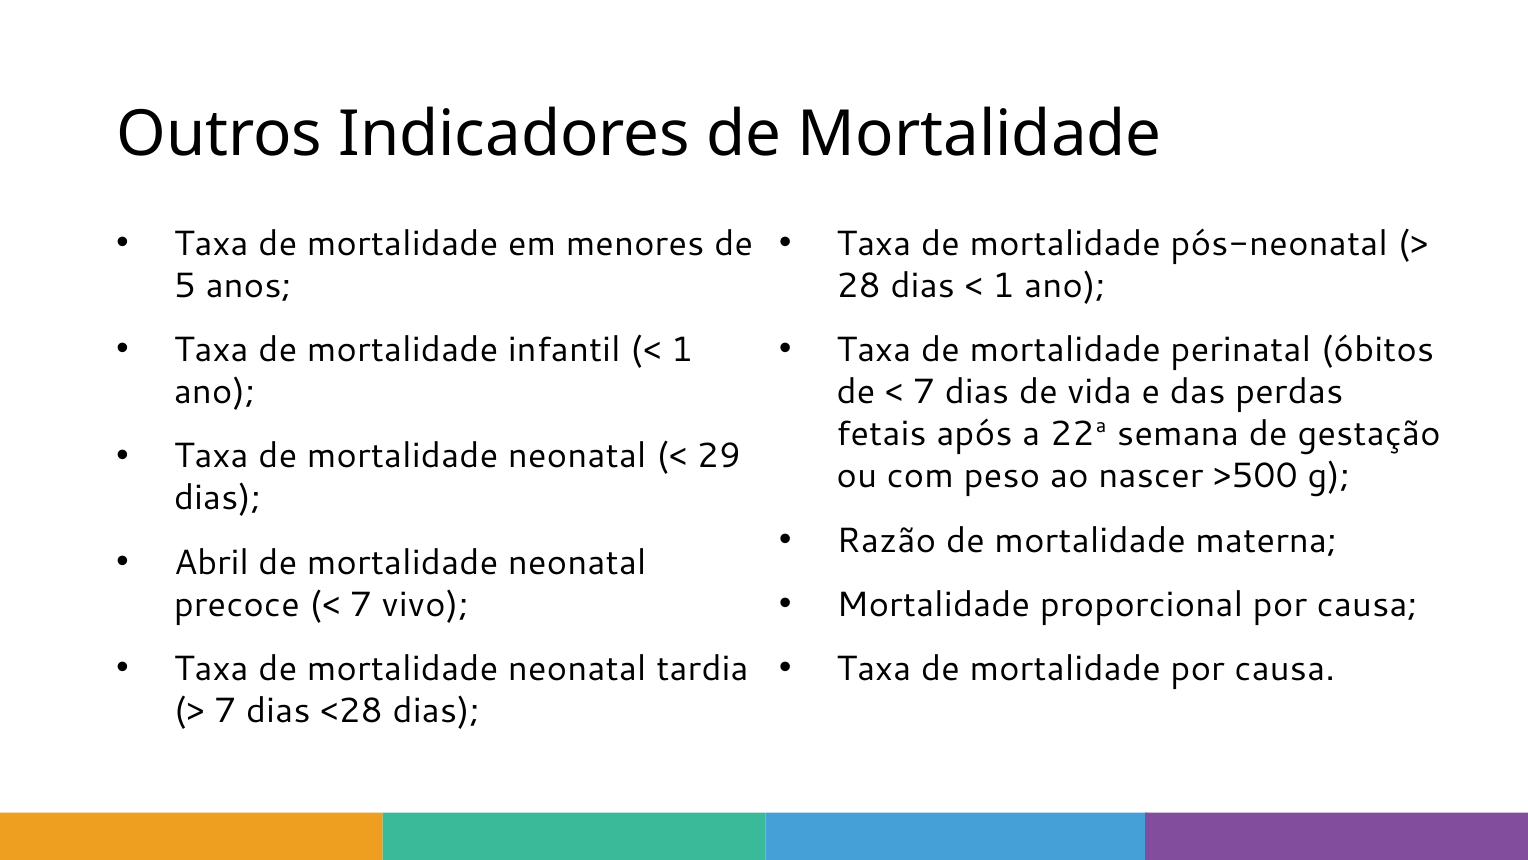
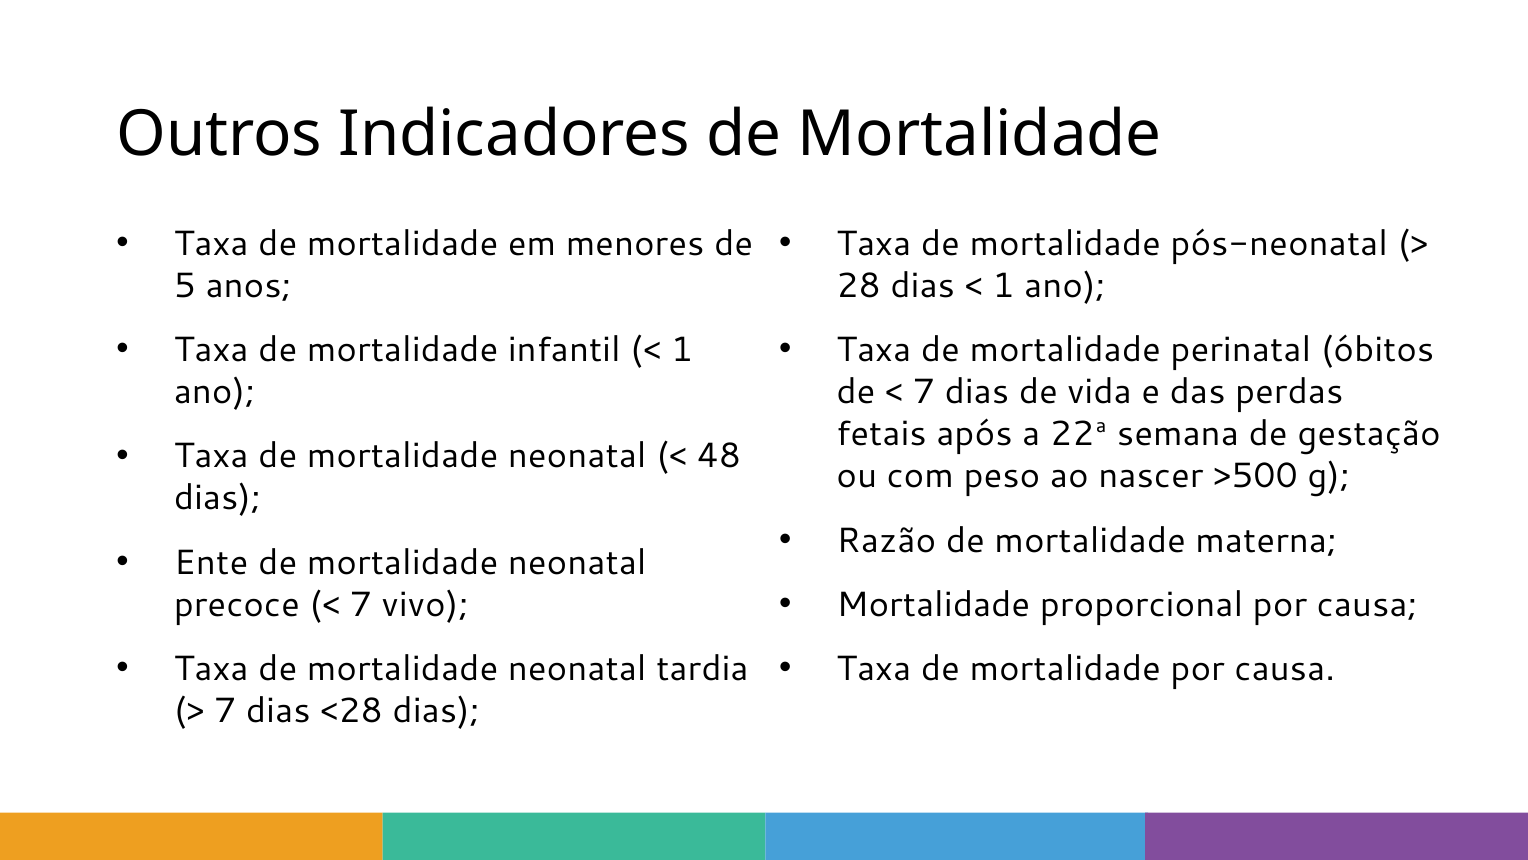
29: 29 -> 48
Abril: Abril -> Ente
